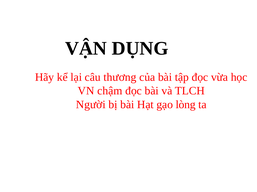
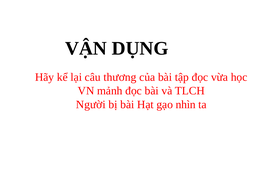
chậm: chậm -> mảnh
lòng: lòng -> nhìn
